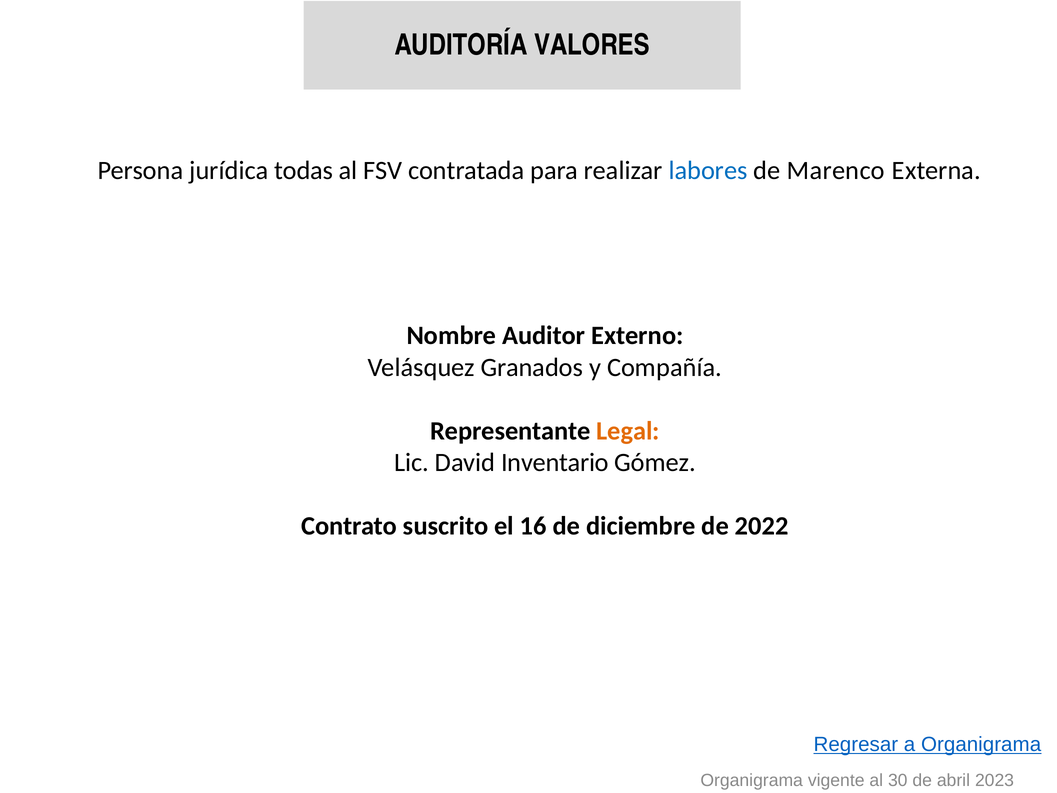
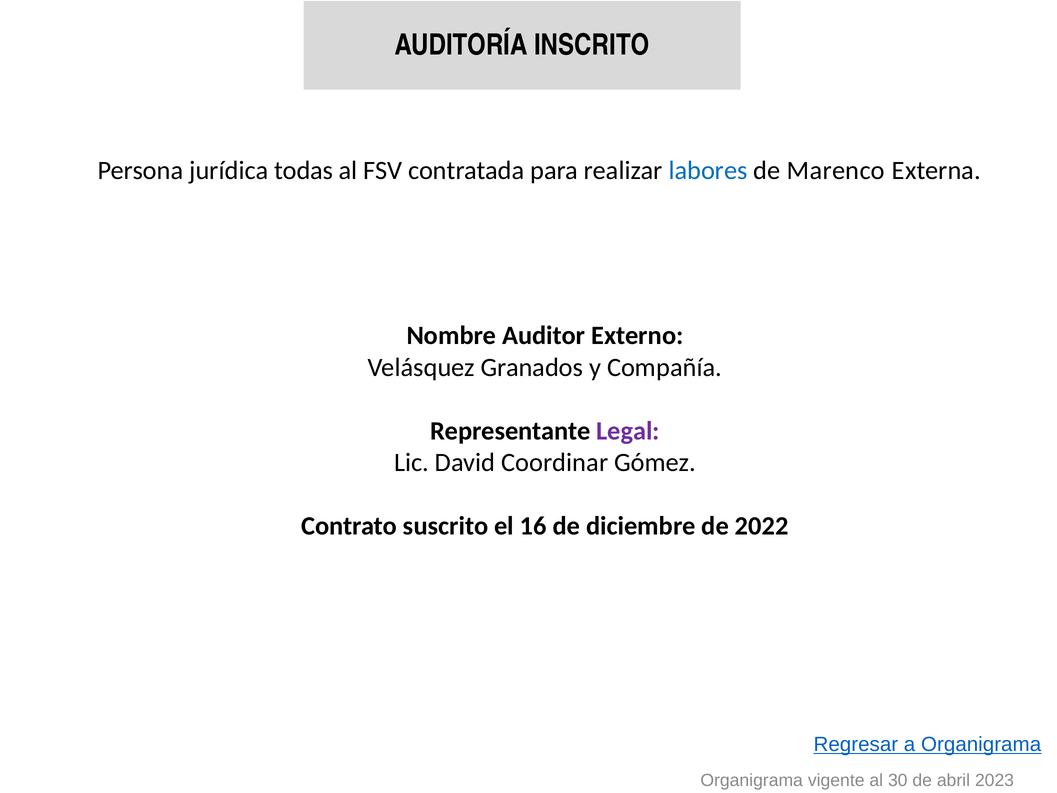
VALORES: VALORES -> INSCRITO
Legal colour: orange -> purple
Inventario: Inventario -> Coordinar
